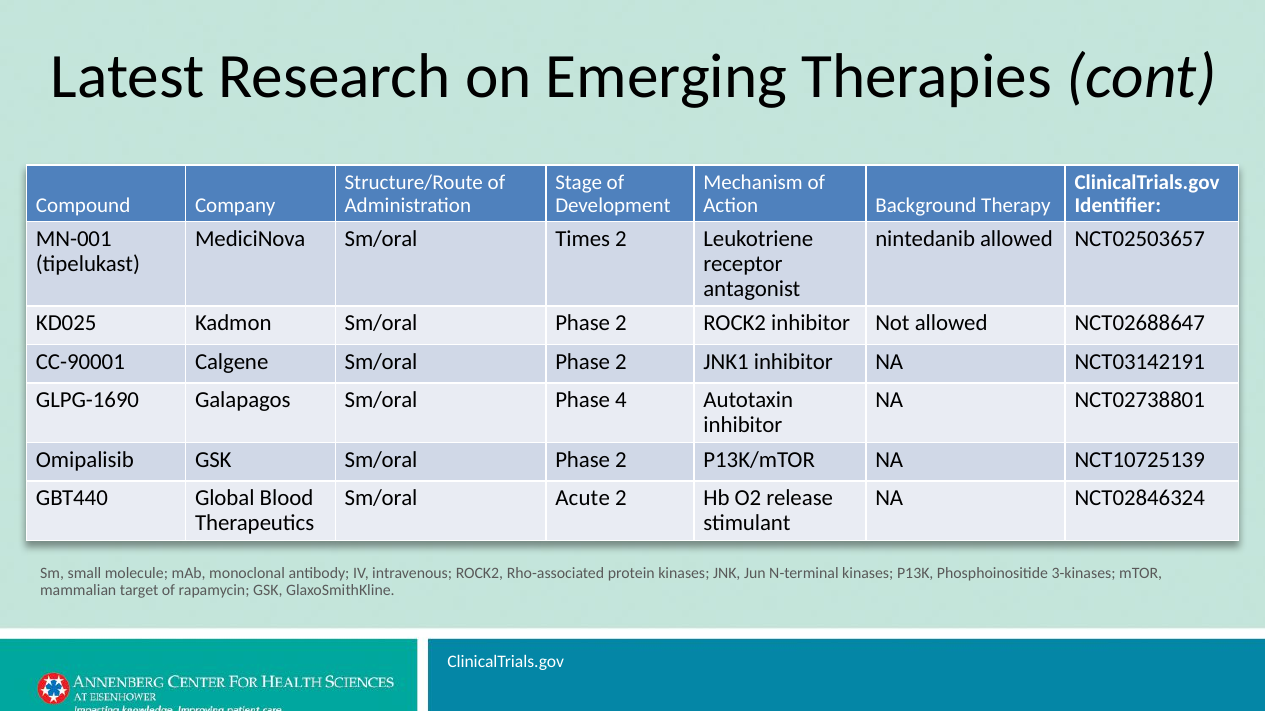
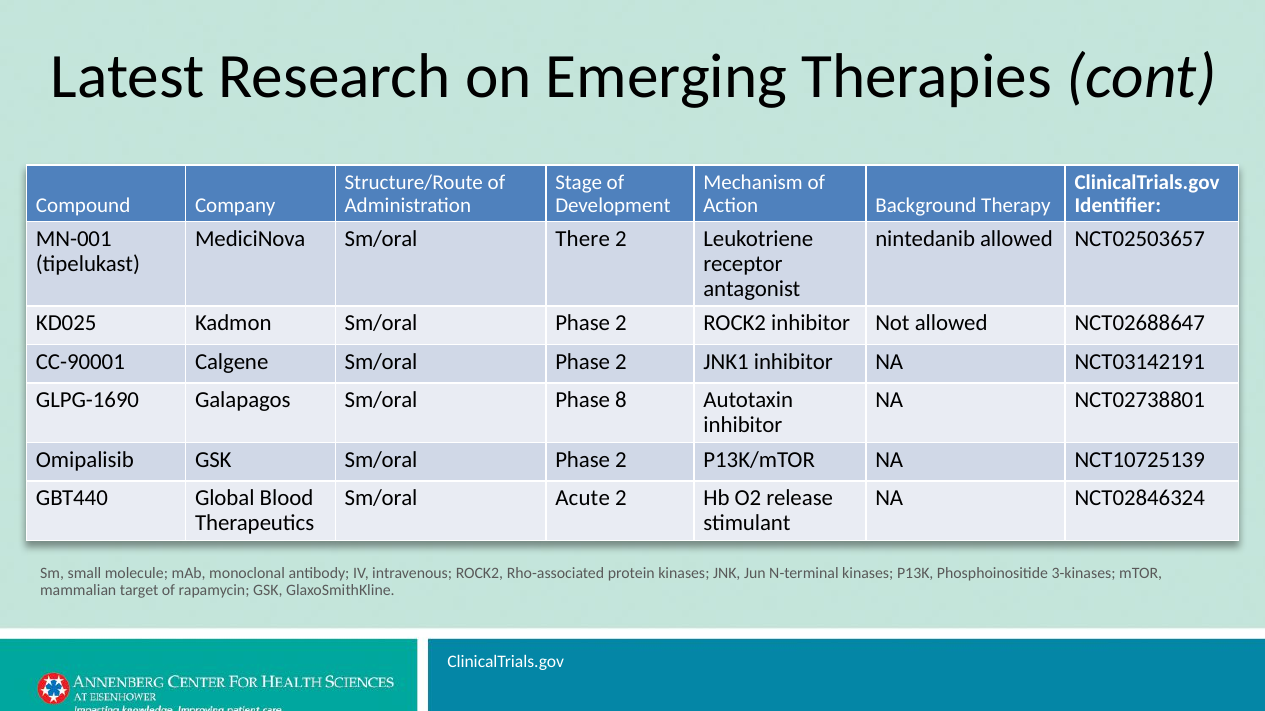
Times: Times -> There
4: 4 -> 8
